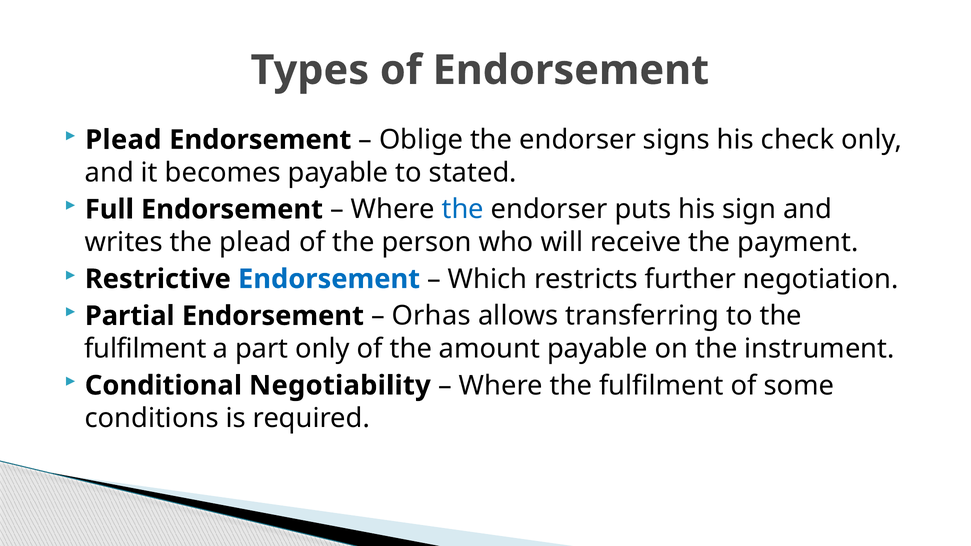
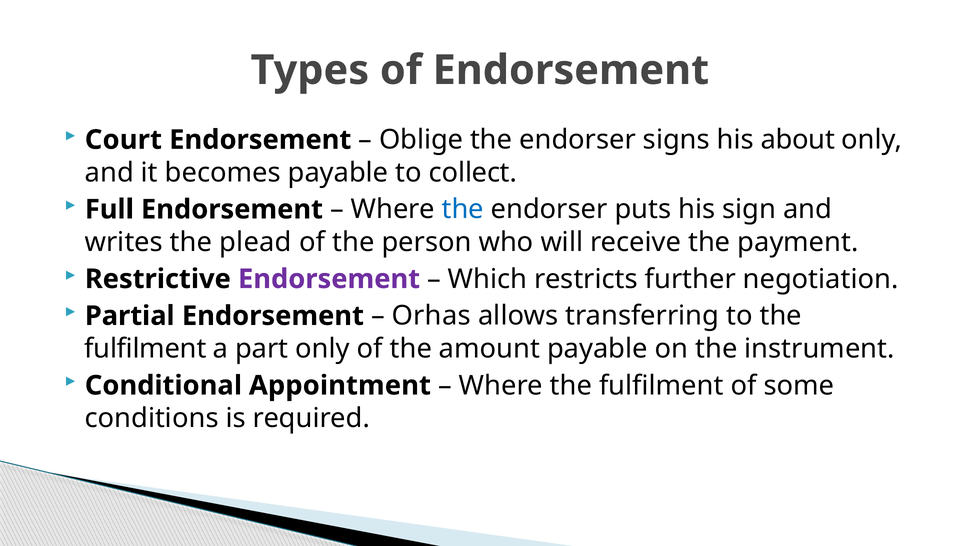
Plead at (123, 140): Plead -> Court
check: check -> about
stated: stated -> collect
Endorsement at (329, 279) colour: blue -> purple
Negotiability: Negotiability -> Appointment
